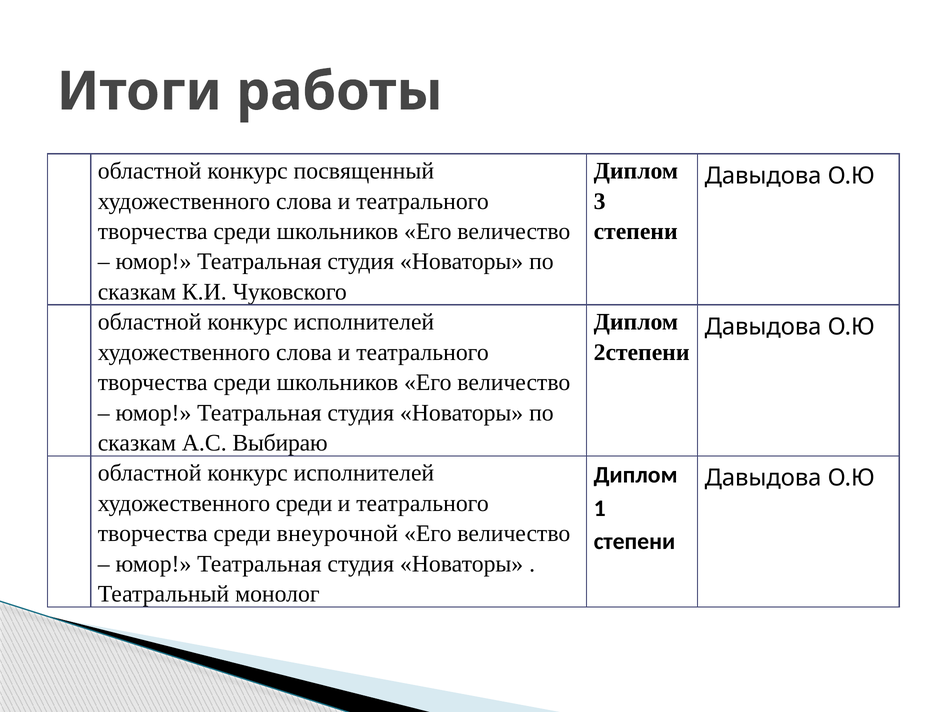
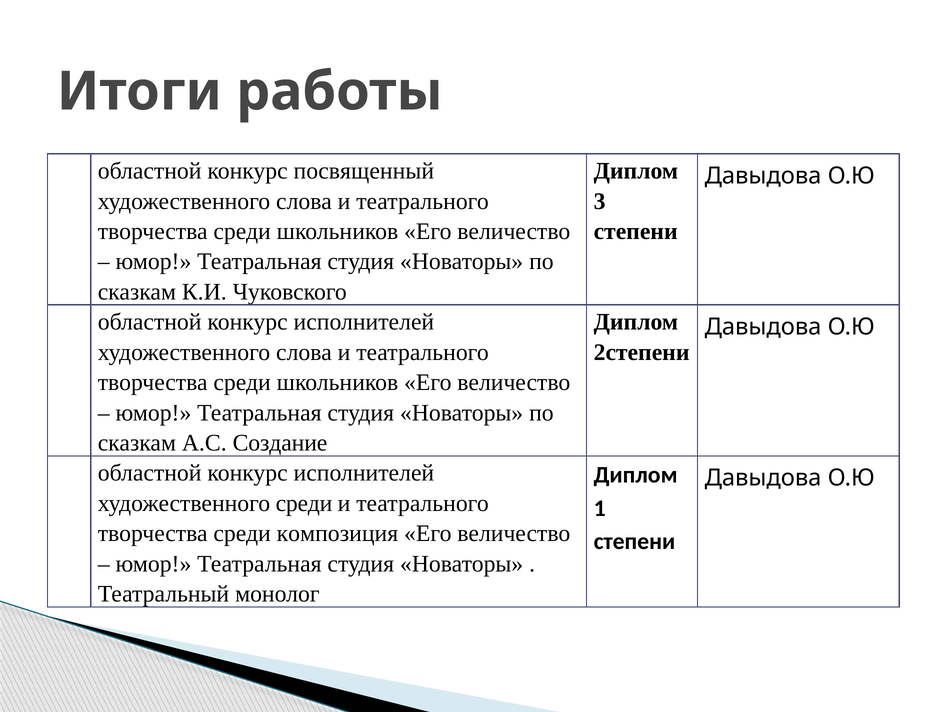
Выбираю: Выбираю -> Создание
внеурочной: внеурочной -> композиция
